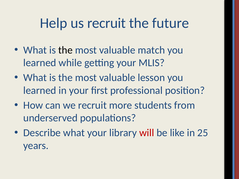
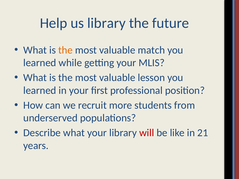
us recruit: recruit -> library
the at (65, 50) colour: black -> orange
25: 25 -> 21
